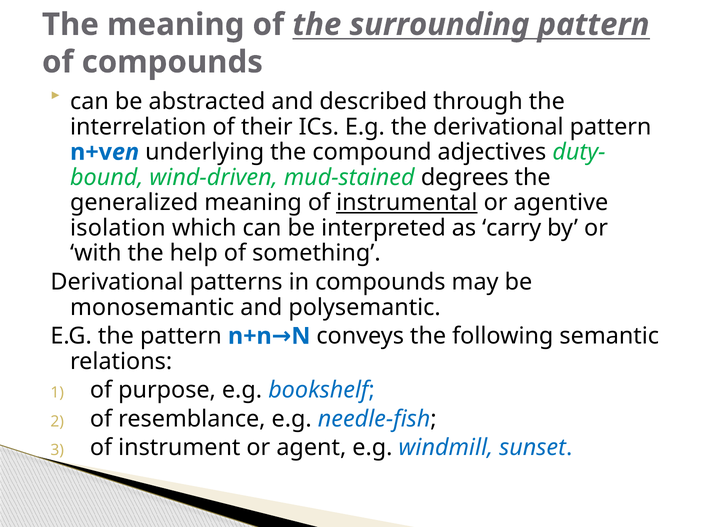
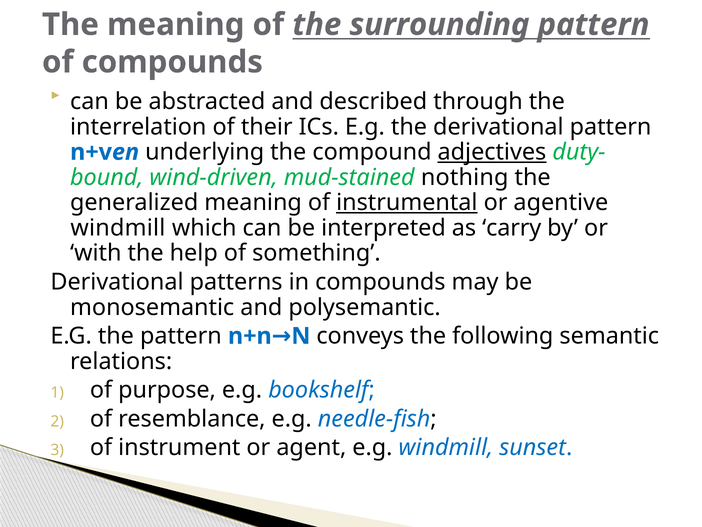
adjectives underline: none -> present
degrees: degrees -> nothing
isolation at (118, 228): isolation -> windmill
